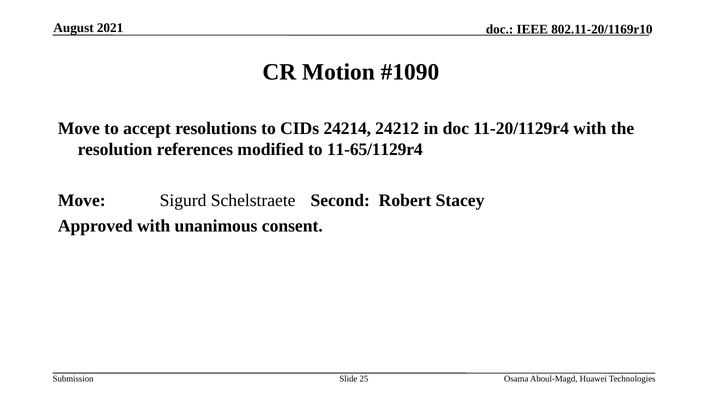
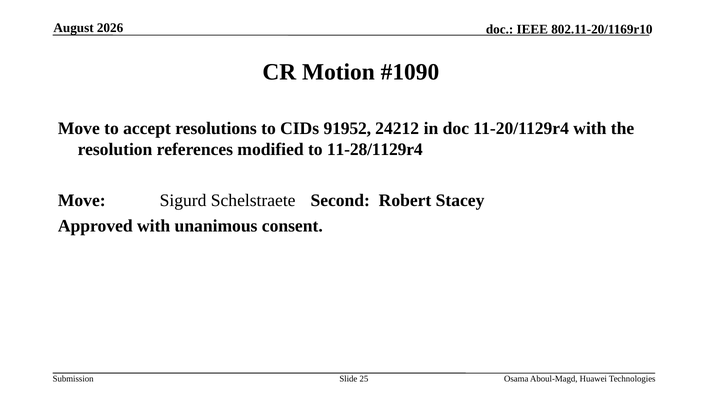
2021: 2021 -> 2026
24214: 24214 -> 91952
11-65/1129r4: 11-65/1129r4 -> 11-28/1129r4
